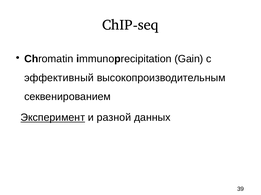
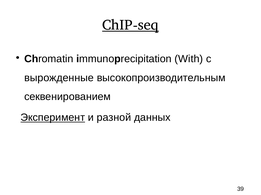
ChIP-seq underline: none -> present
Gain: Gain -> With
эффективный: эффективный -> вырожденные
